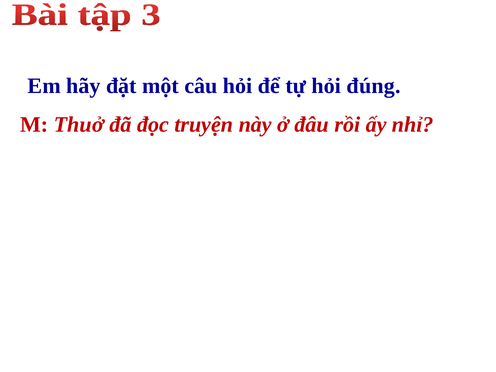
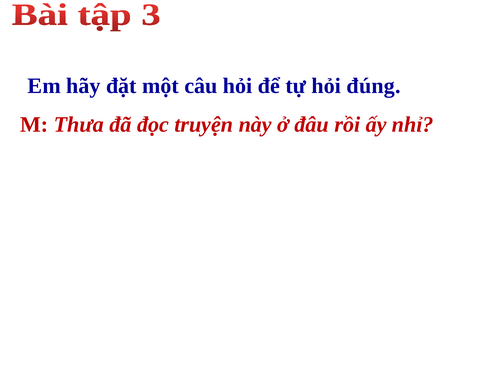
Thuở: Thuở -> Thưa
